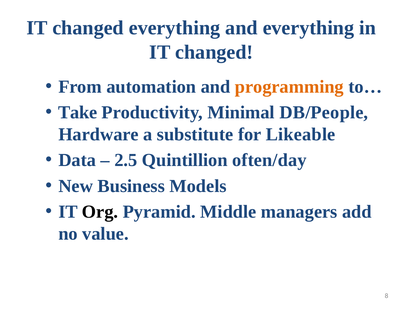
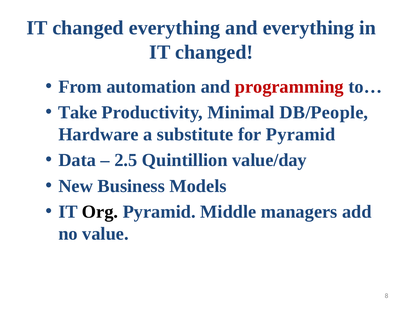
programming colour: orange -> red
for Likeable: Likeable -> Pyramid
often/day: often/day -> value/day
